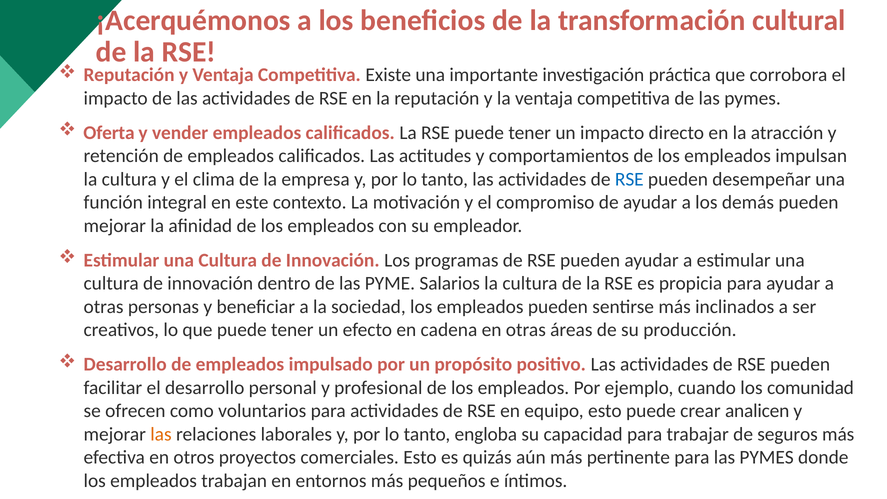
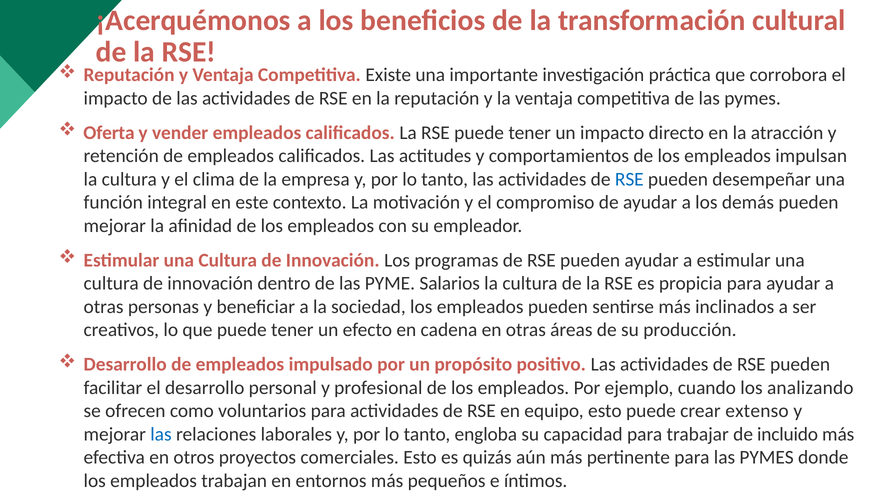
comunidad: comunidad -> analizando
analicen: analicen -> extenso
las at (161, 434) colour: orange -> blue
seguros: seguros -> incluido
